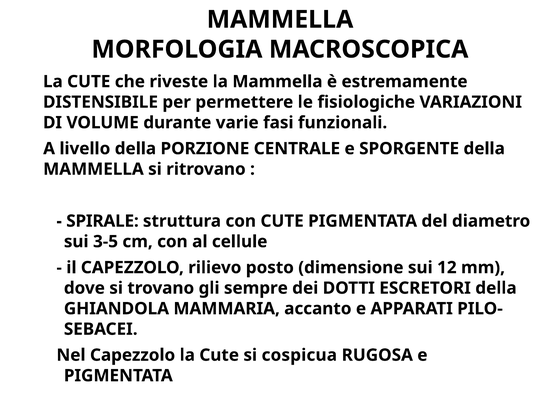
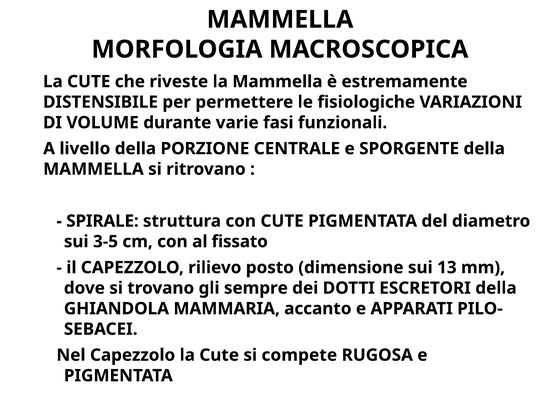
cellule: cellule -> fissato
12: 12 -> 13
cospicua: cospicua -> compete
